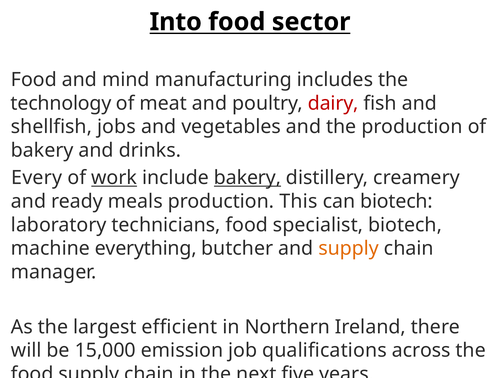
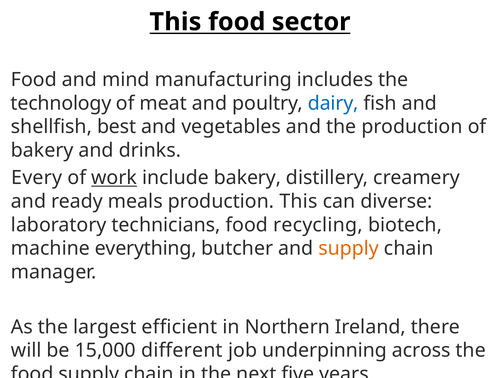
Into at (176, 22): Into -> This
dairy colour: red -> blue
jobs: jobs -> best
bakery at (248, 178) underline: present -> none
can biotech: biotech -> diverse
specialist: specialist -> recycling
emission: emission -> different
qualifications: qualifications -> underpinning
